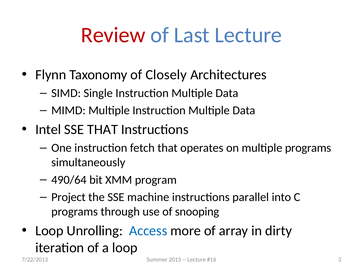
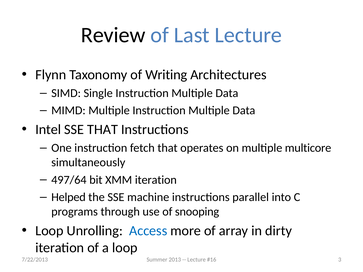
Review colour: red -> black
Closely: Closely -> Writing
multiple programs: programs -> multicore
490/64: 490/64 -> 497/64
XMM program: program -> iteration
Project: Project -> Helped
